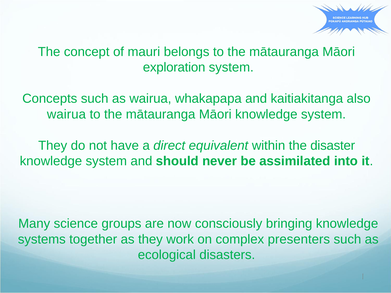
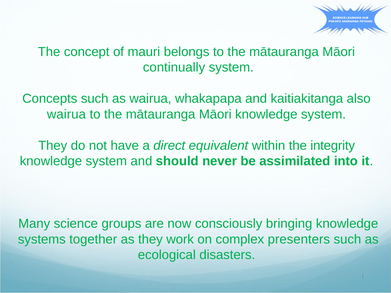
exploration: exploration -> continually
disaster: disaster -> integrity
